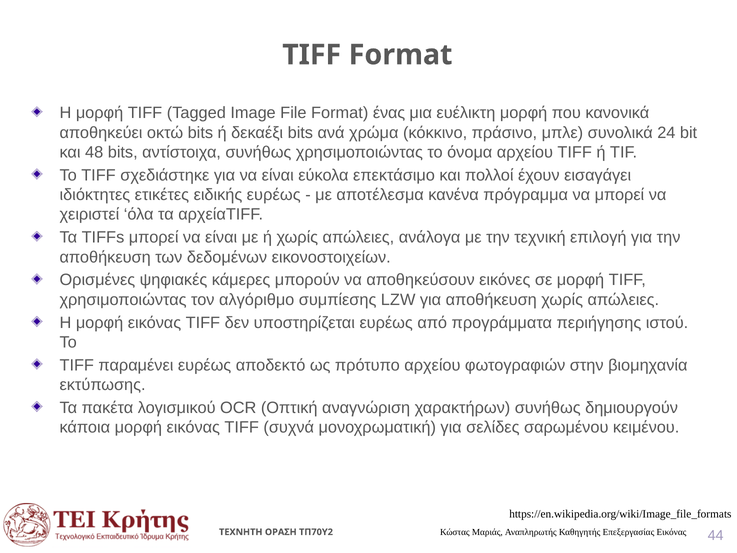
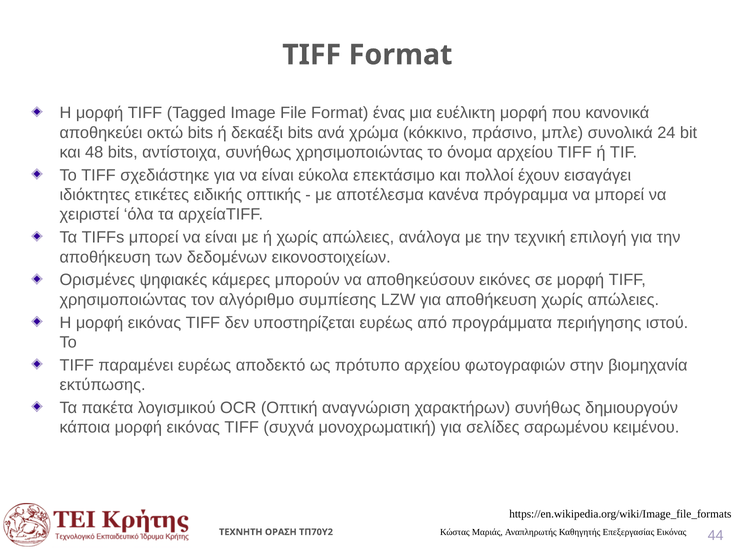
ειδικής ευρέως: ευρέως -> οπτικής
